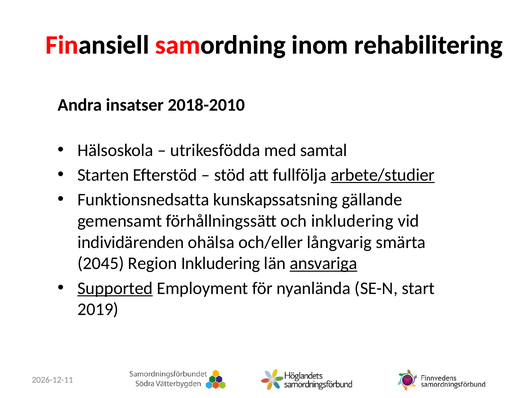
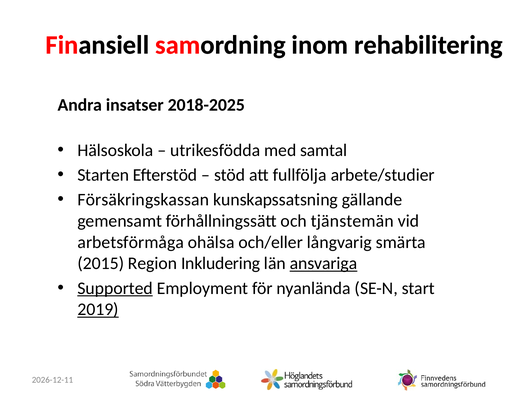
2018-2010: 2018-2010 -> 2018-2025
arbete/studier underline: present -> none
Funktionsnedsatta: Funktionsnedsatta -> Försäkringskassan
och inkludering: inkludering -> tjänstemän
individärenden: individärenden -> arbetsförmåga
2045: 2045 -> 2015
2019 underline: none -> present
